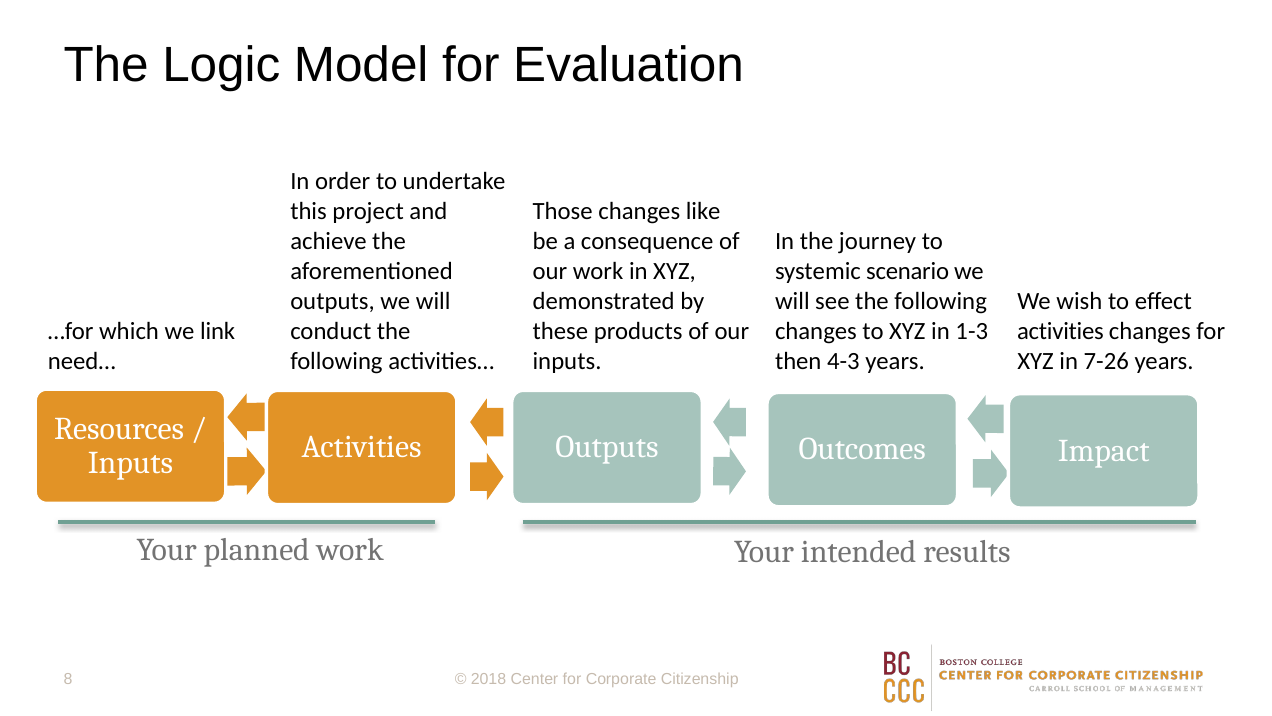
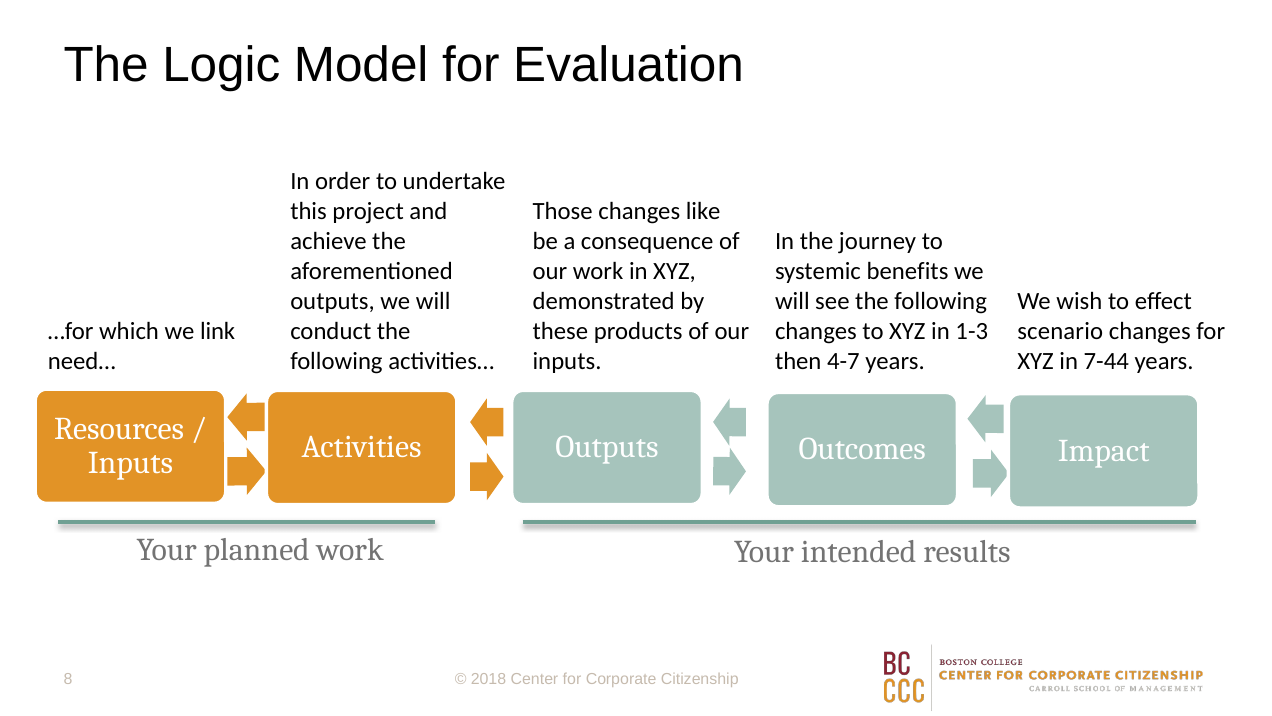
scenario: scenario -> benefits
activities at (1060, 331): activities -> scenario
4-3: 4-3 -> 4-7
7-26: 7-26 -> 7-44
